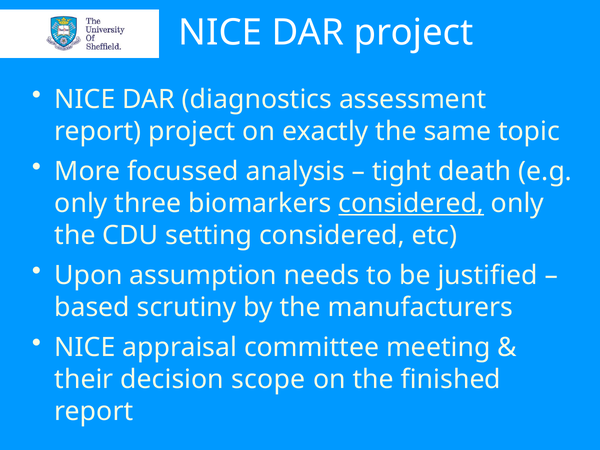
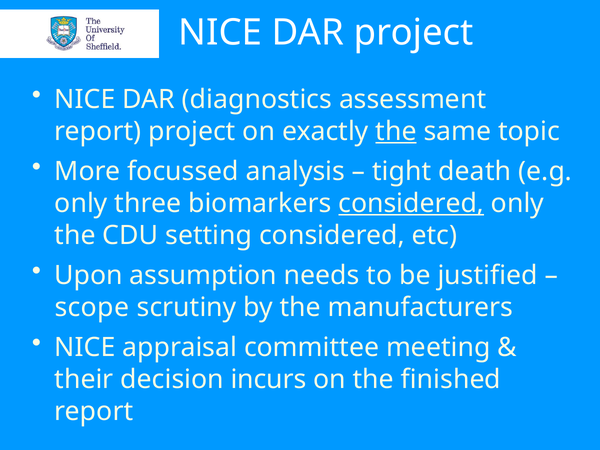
the at (396, 131) underline: none -> present
based: based -> scope
scope: scope -> incurs
